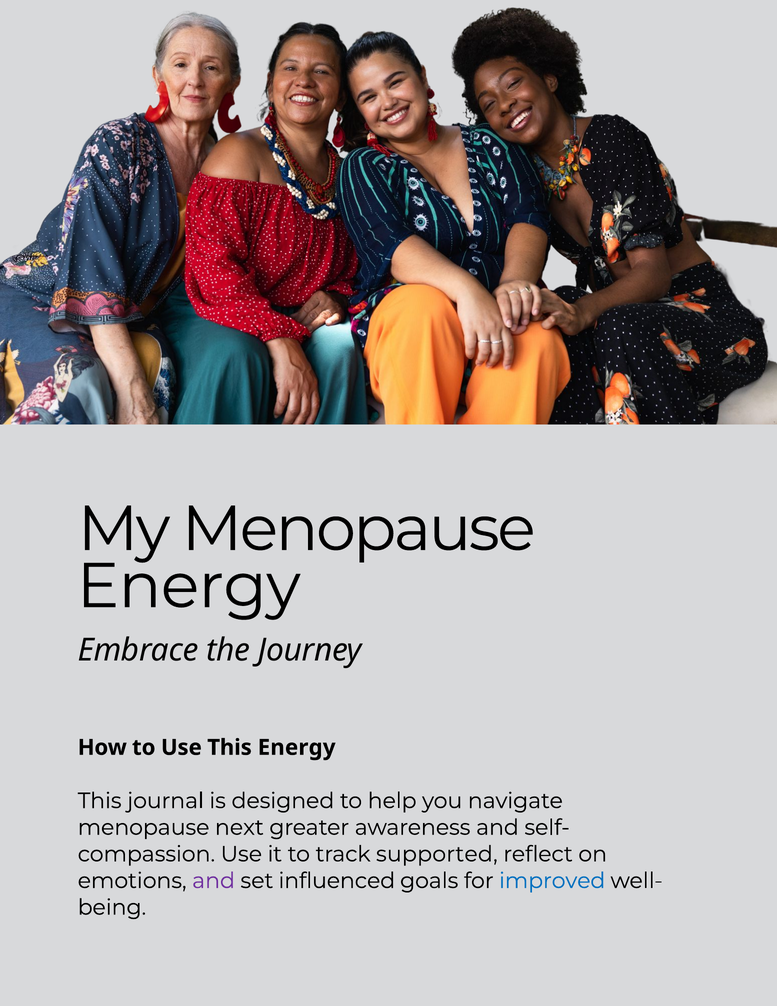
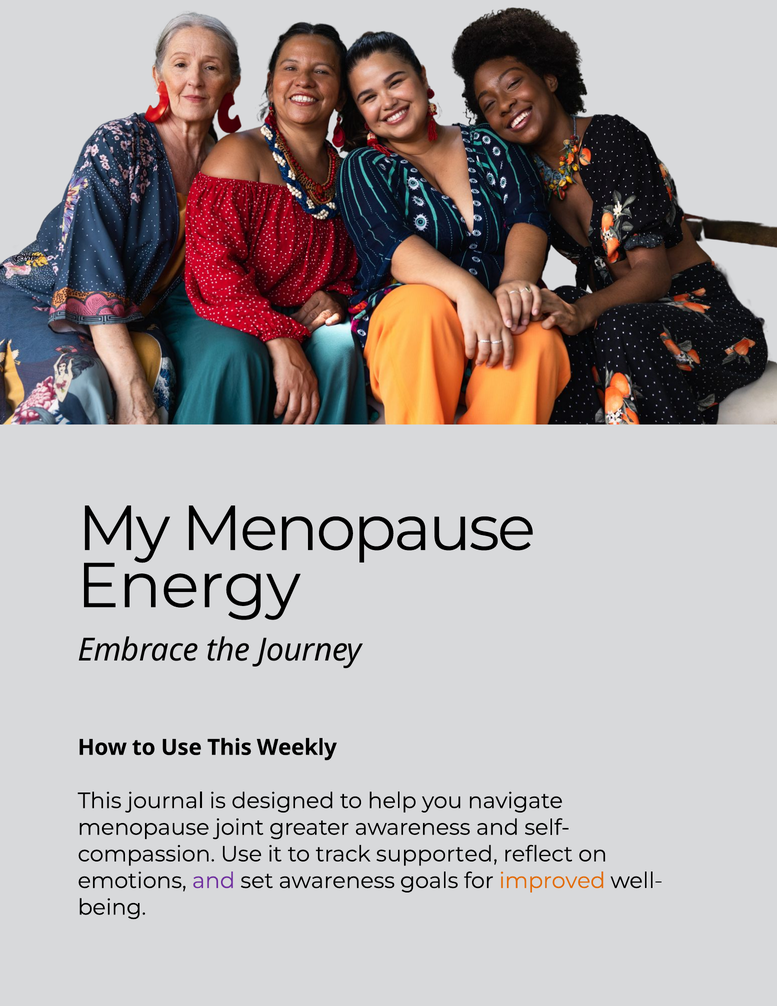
This Energy: Energy -> Weekly
next: next -> joint
set influenced: influenced -> awareness
improved colour: blue -> orange
